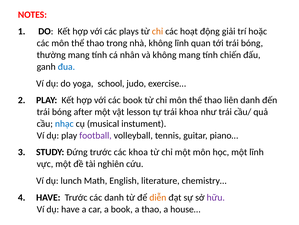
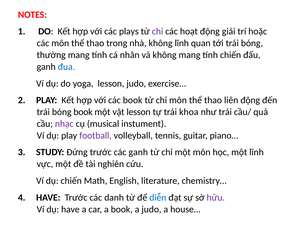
chỉ at (158, 31) colour: orange -> purple
yoga school: school -> lesson
liên danh: danh -> động
bóng after: after -> book
nhạc colour: blue -> purple
các khoa: khoa -> ganh
dụ lunch: lunch -> chiến
diễn colour: orange -> blue
a thao: thao -> judo
